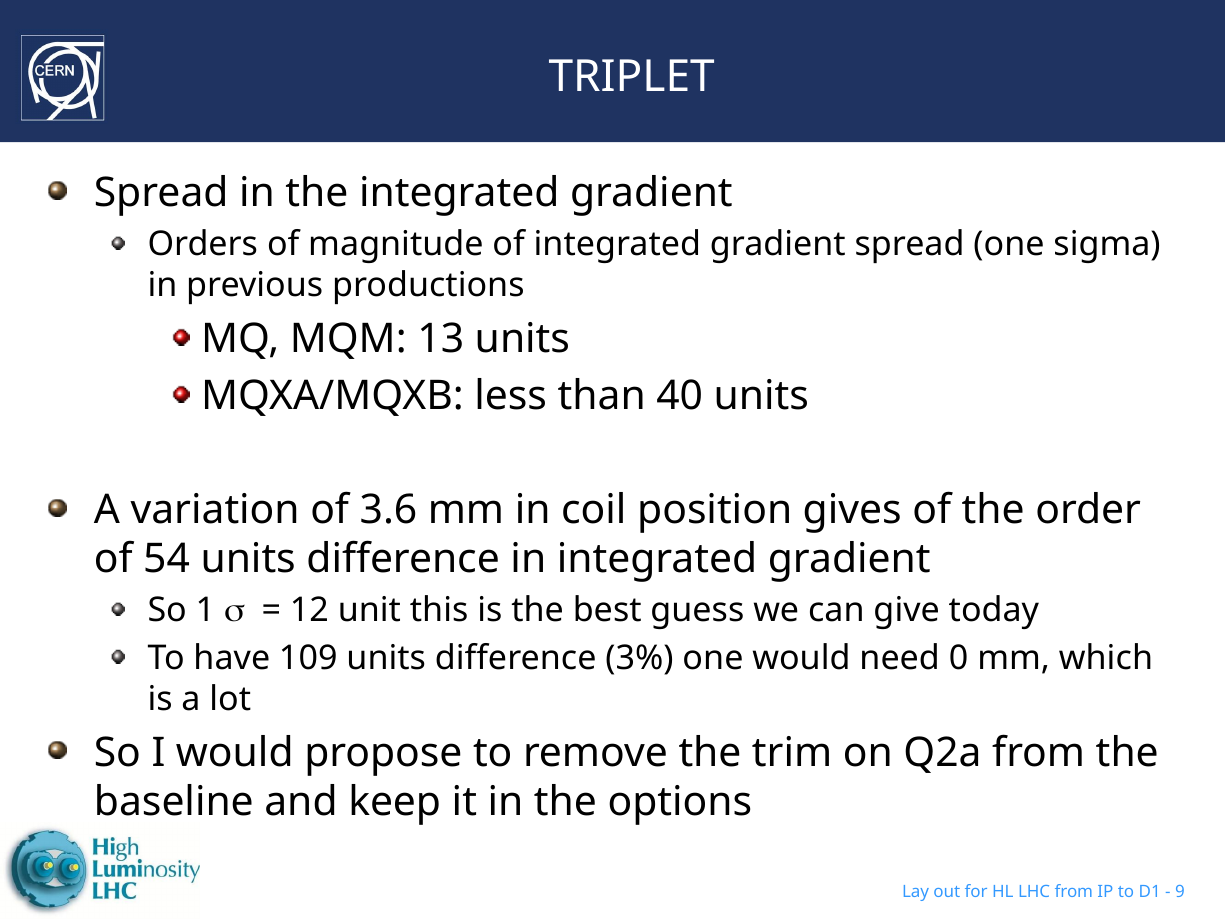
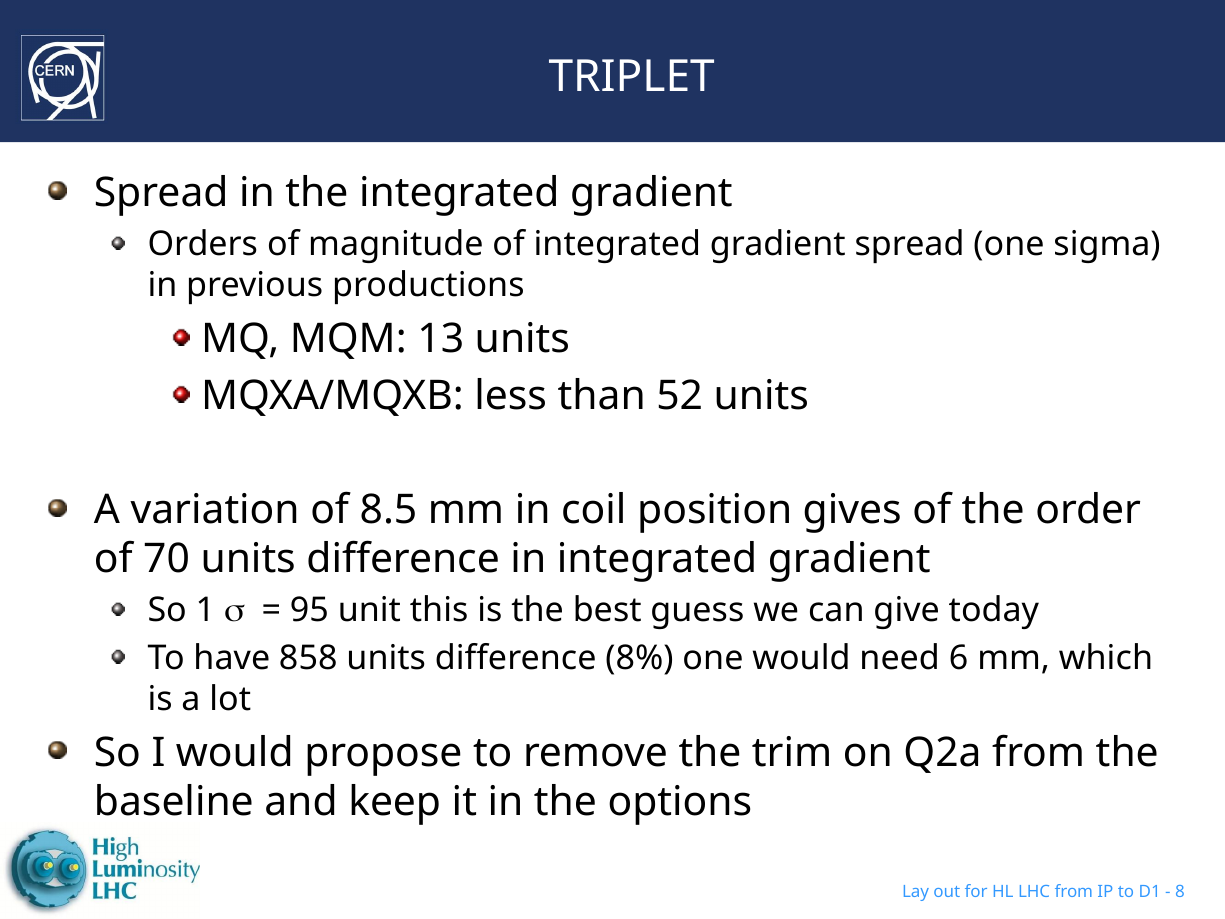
40: 40 -> 52
3.6: 3.6 -> 8.5
54: 54 -> 70
12: 12 -> 95
109: 109 -> 858
3%: 3% -> 8%
0: 0 -> 6
9: 9 -> 8
